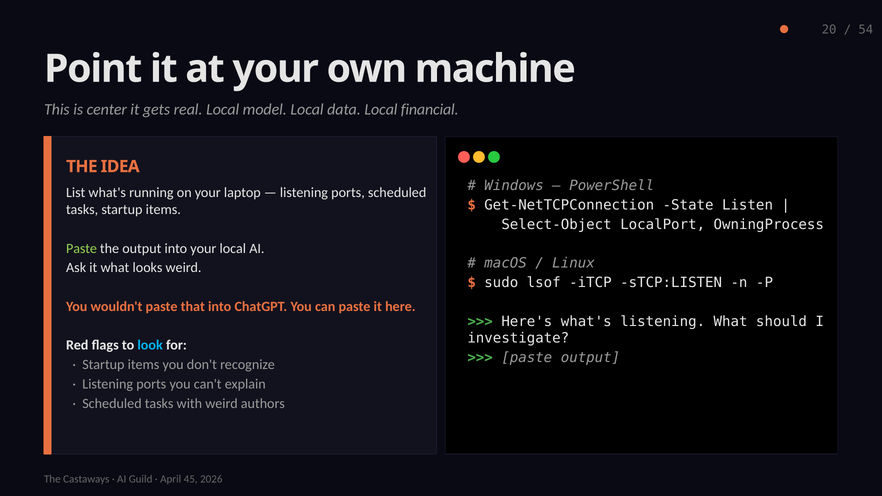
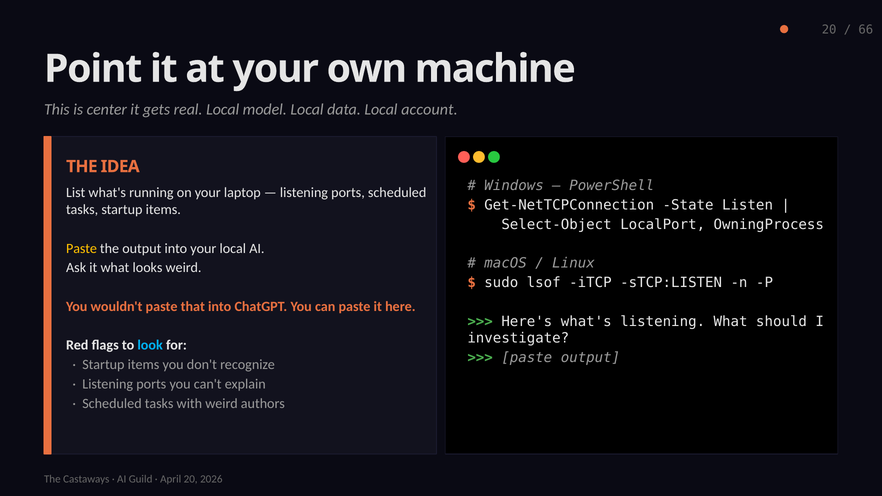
54: 54 -> 66
financial: financial -> account
Paste at (82, 249) colour: light green -> yellow
April 45: 45 -> 20
